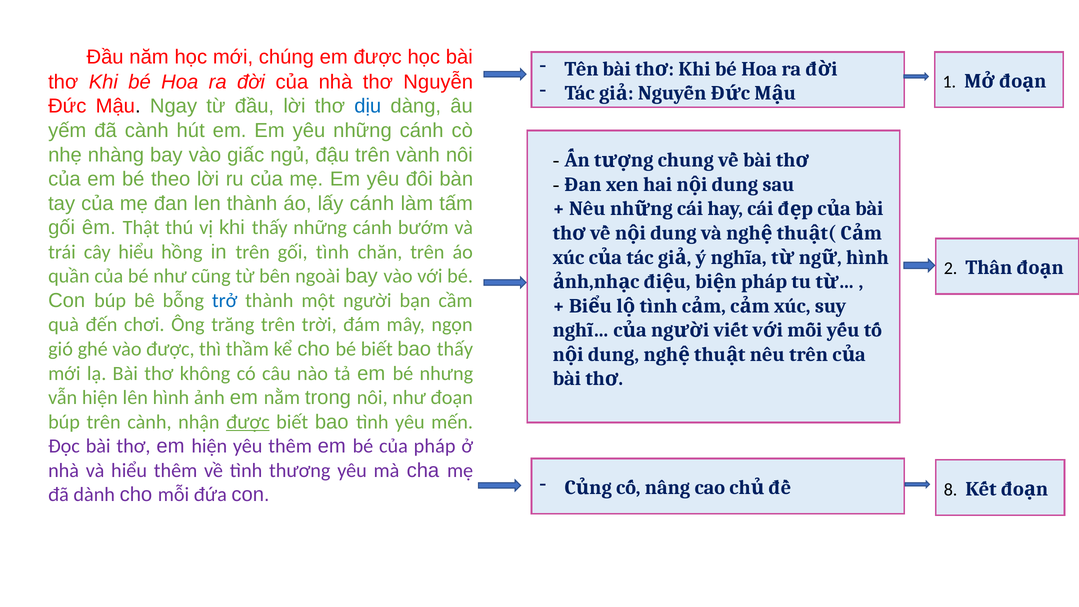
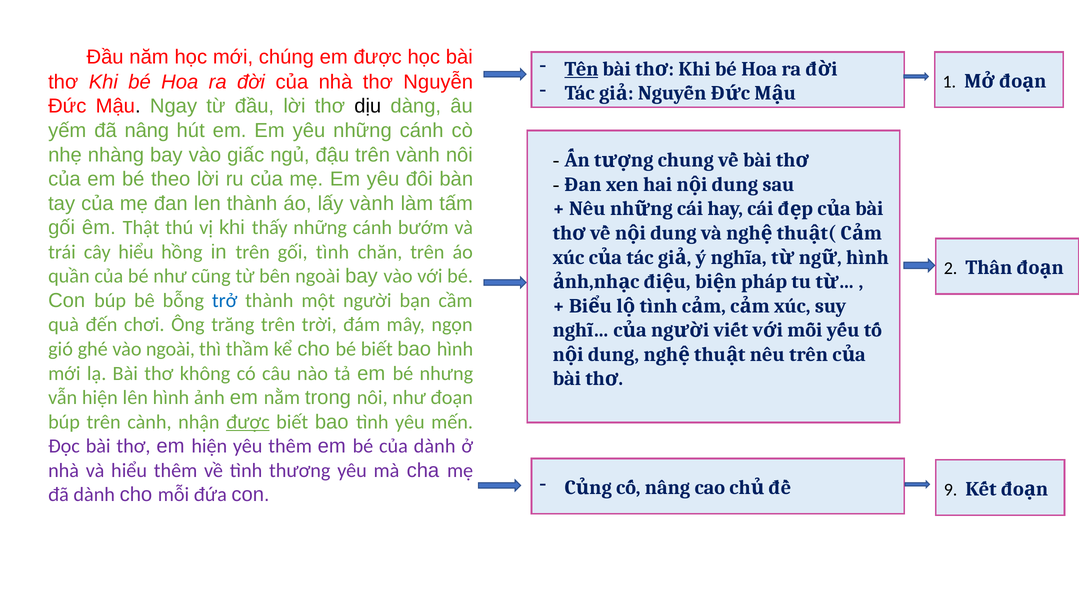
Tên underline: none -> present
dịu colour: blue -> black
đã cành: cành -> nâng
lấy cánh: cánh -> vành
vào được: được -> ngoài
bao thấy: thấy -> hình
của pháp: pháp -> dành
8: 8 -> 9
